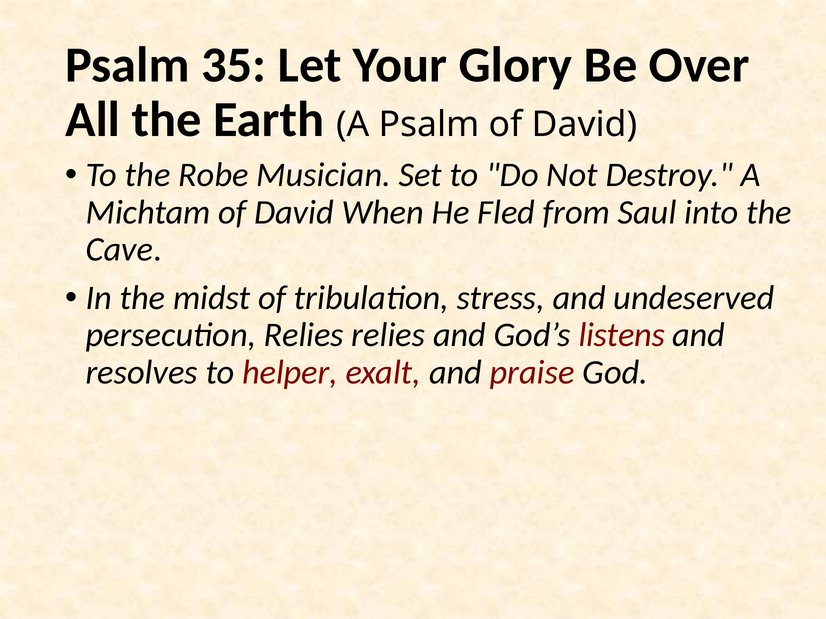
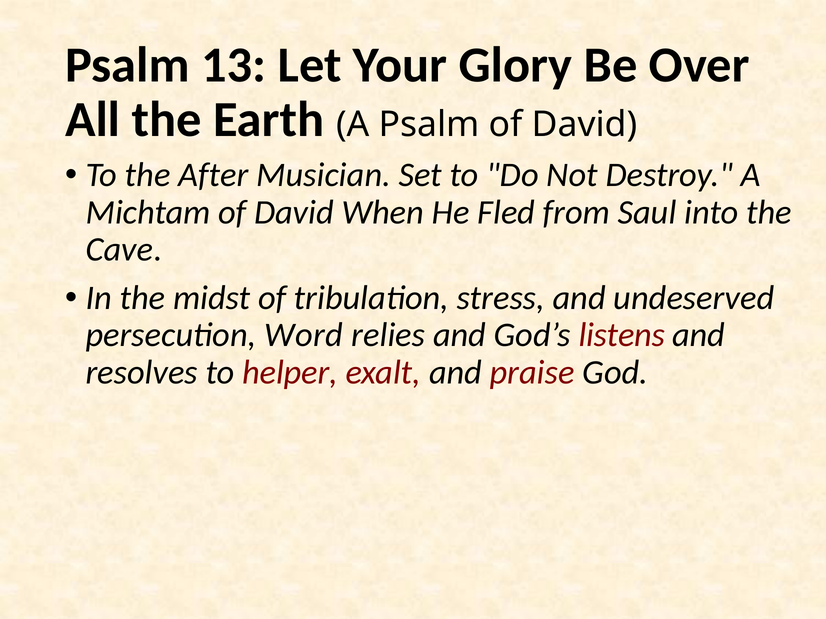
35: 35 -> 13
Robe: Robe -> After
persecution Relies: Relies -> Word
